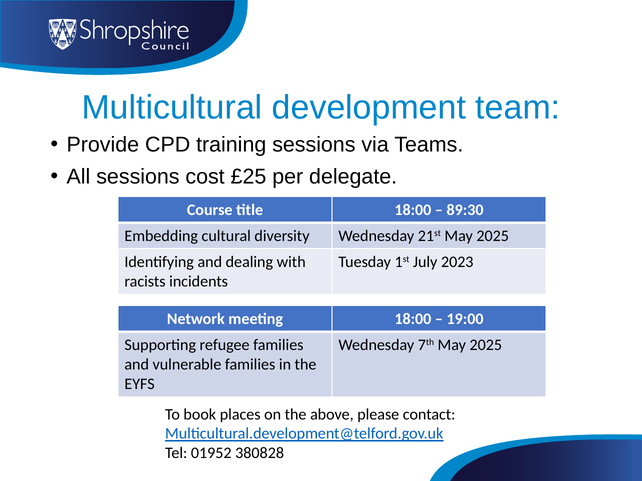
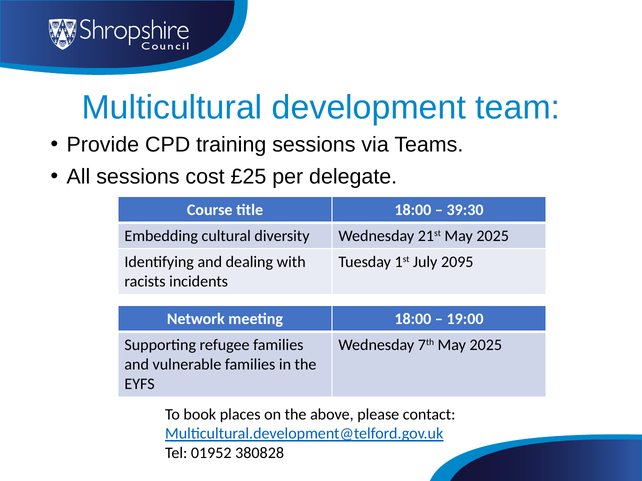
89:30: 89:30 -> 39:30
2023: 2023 -> 2095
